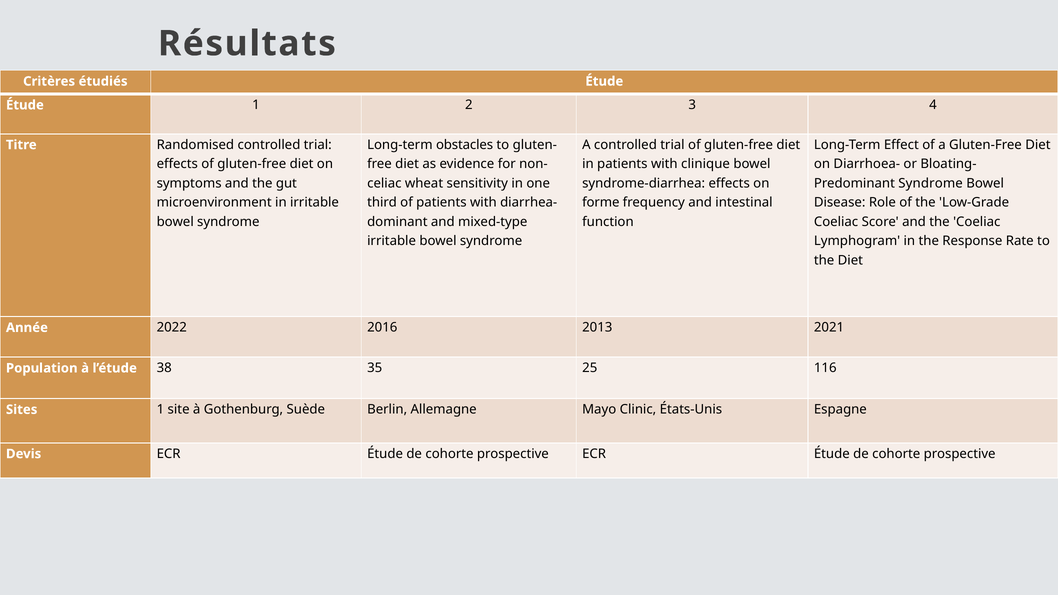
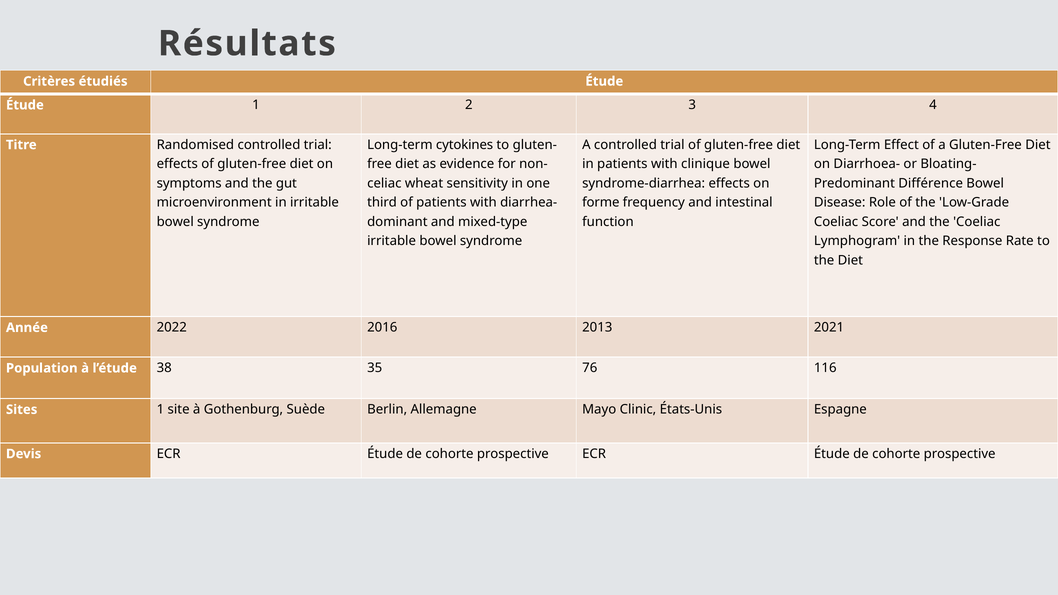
obstacles: obstacles -> cytokines
Syndrome at (931, 183): Syndrome -> Différence
25: 25 -> 76
